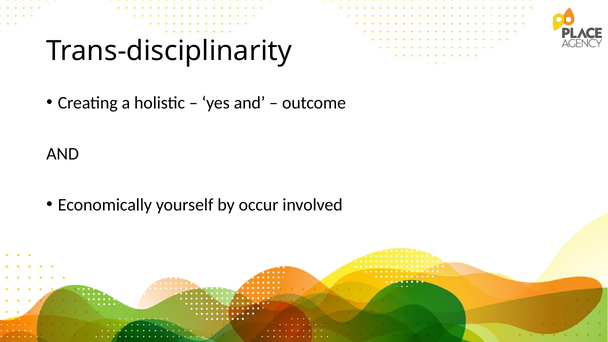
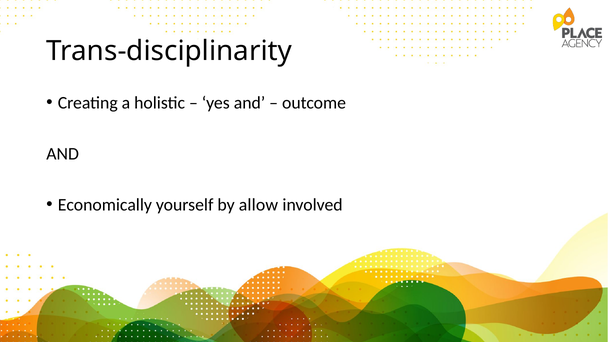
occur: occur -> allow
